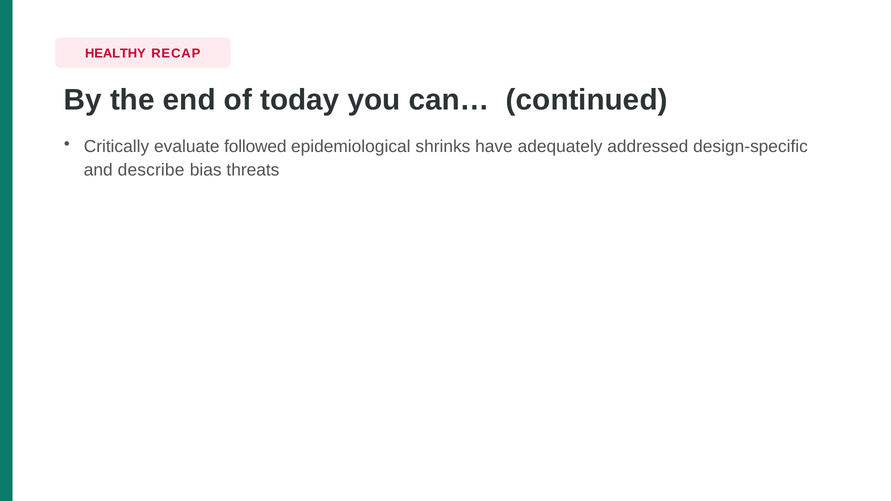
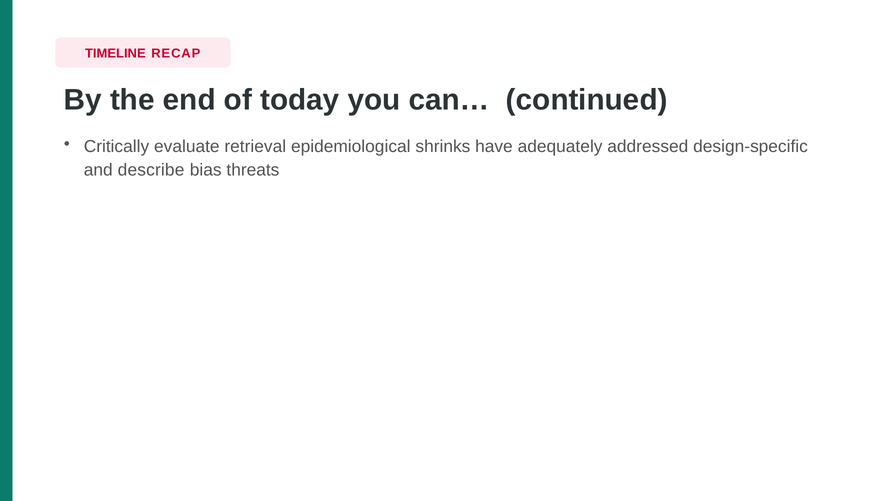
HEALTHY: HEALTHY -> TIMELINE
followed: followed -> retrieval
